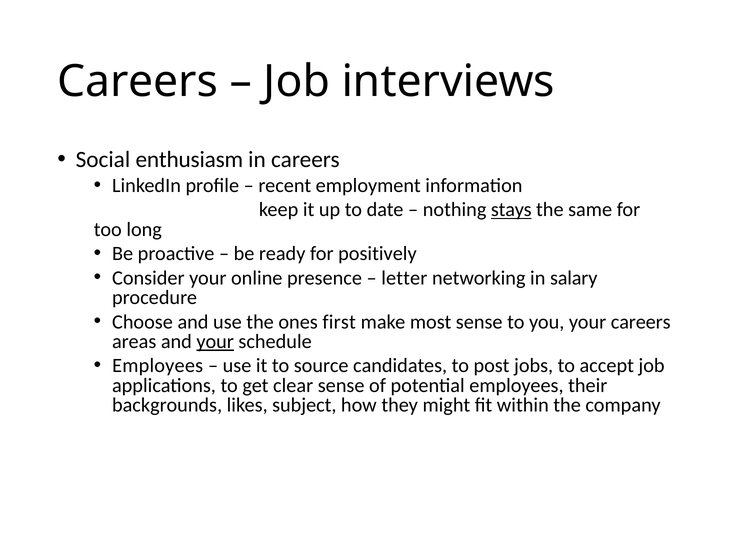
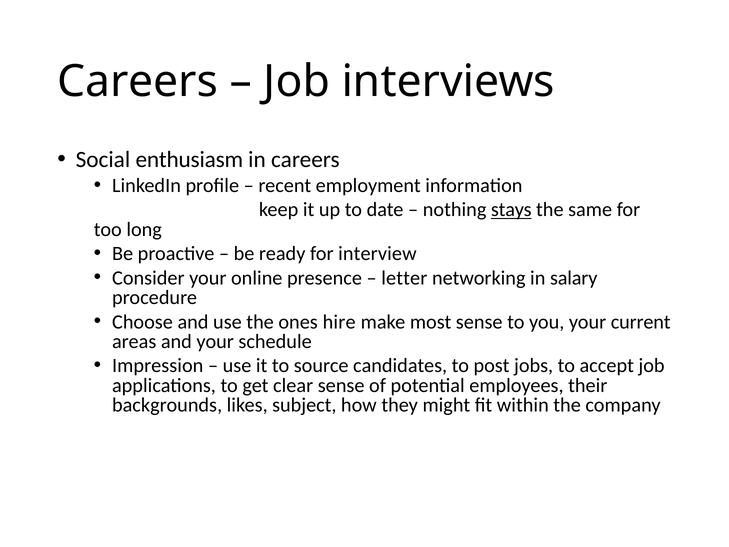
positively: positively -> interview
first: first -> hire
your careers: careers -> current
your at (215, 341) underline: present -> none
Employees at (158, 366): Employees -> Impression
